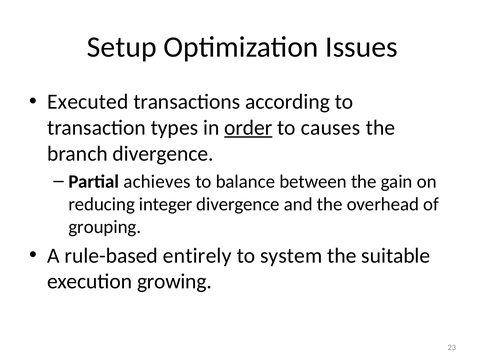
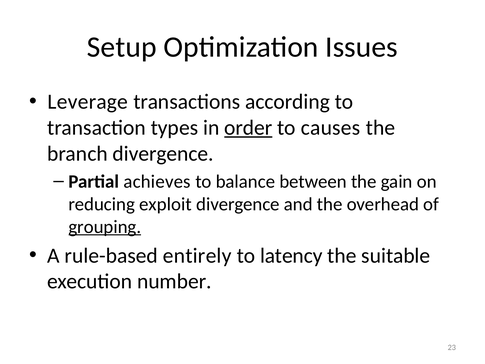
Executed: Executed -> Leverage
integer: integer -> exploit
grouping underline: none -> present
system: system -> latency
growing: growing -> number
